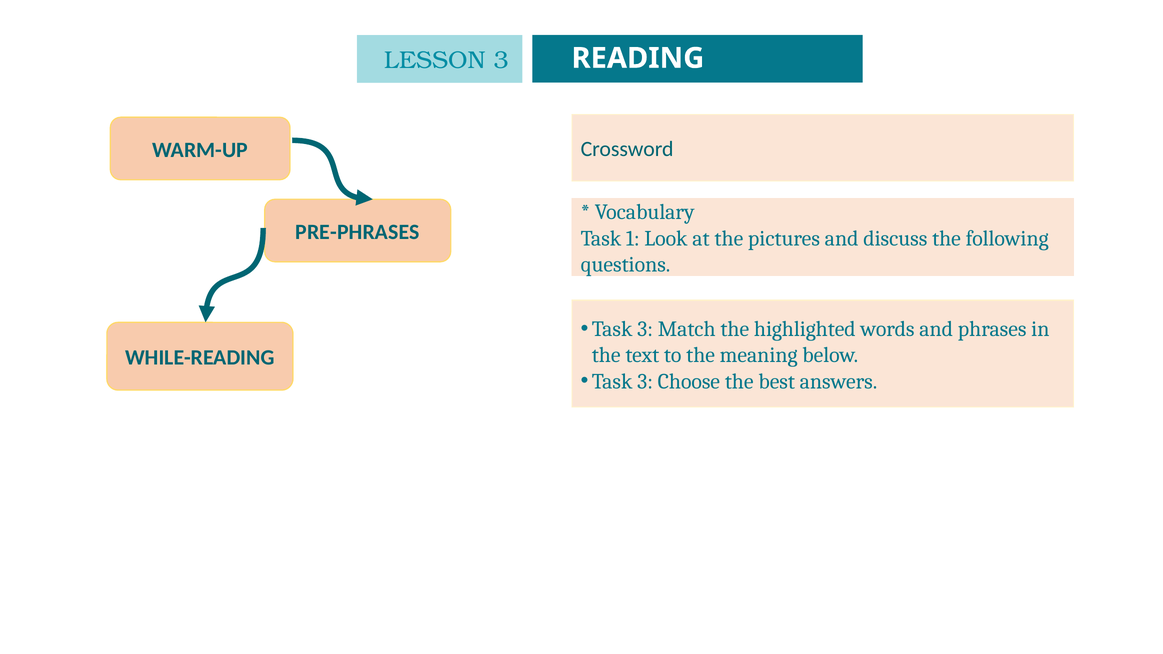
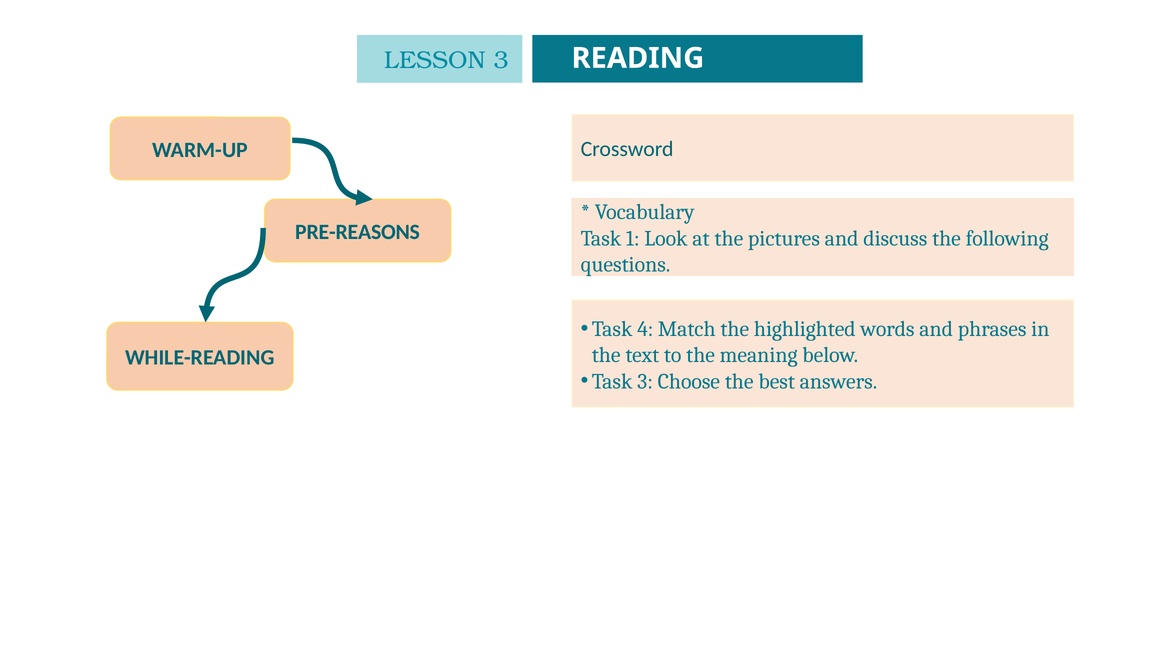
PRE-PHRASES: PRE-PHRASES -> PRE-REASONS
3 at (645, 329): 3 -> 4
